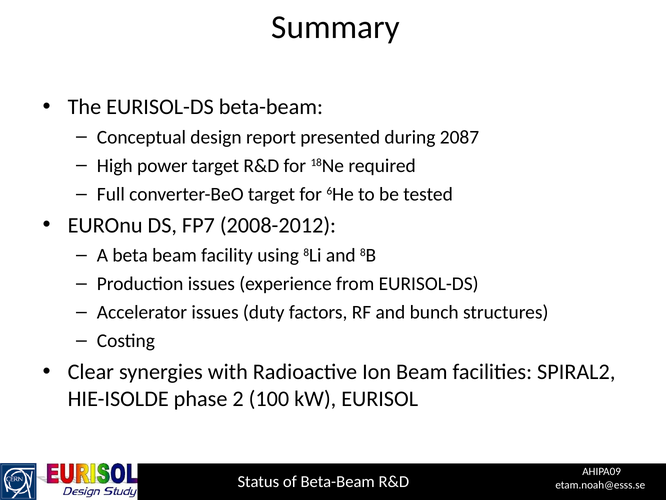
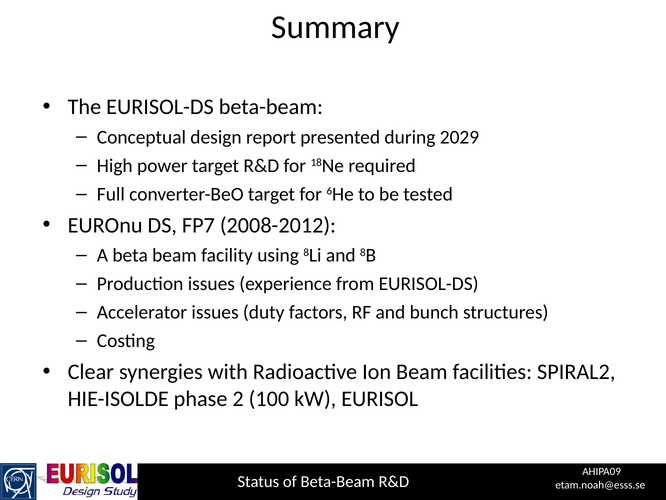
2087: 2087 -> 2029
